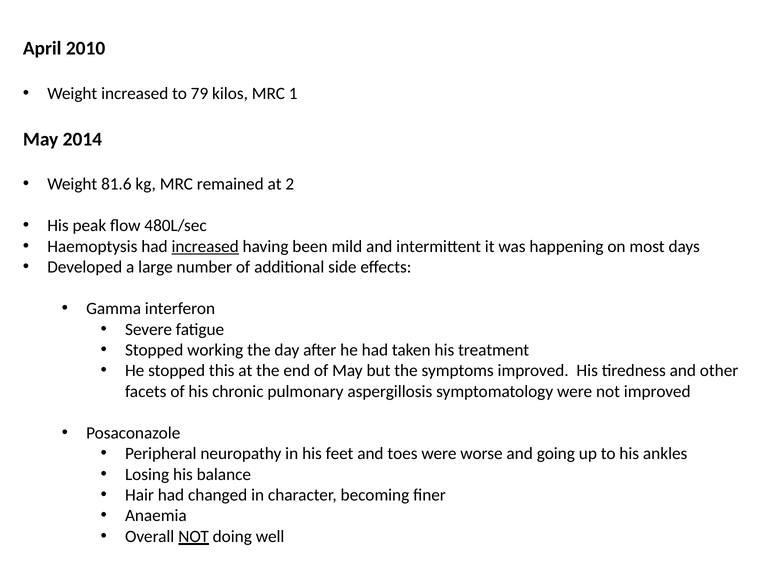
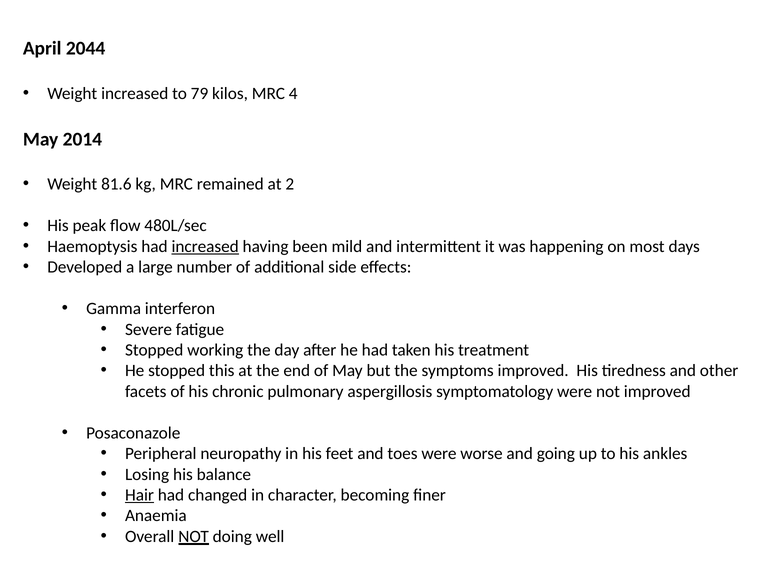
2010: 2010 -> 2044
1: 1 -> 4
Hair underline: none -> present
